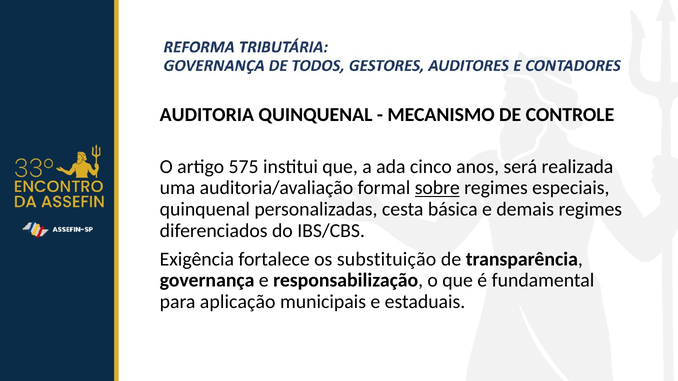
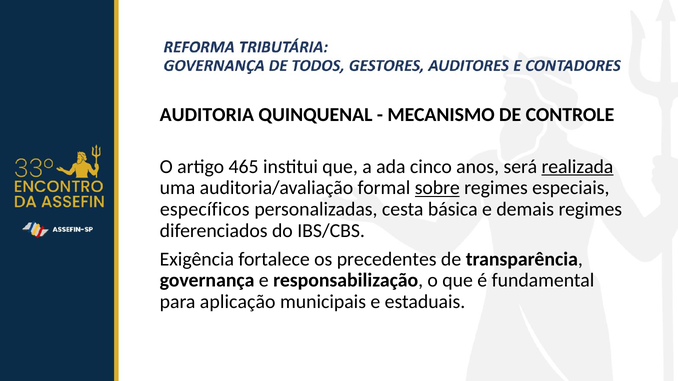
575: 575 -> 465
realizada underline: none -> present
quinquenal at (205, 210): quinquenal -> específicos
substituição: substituição -> precedentes
